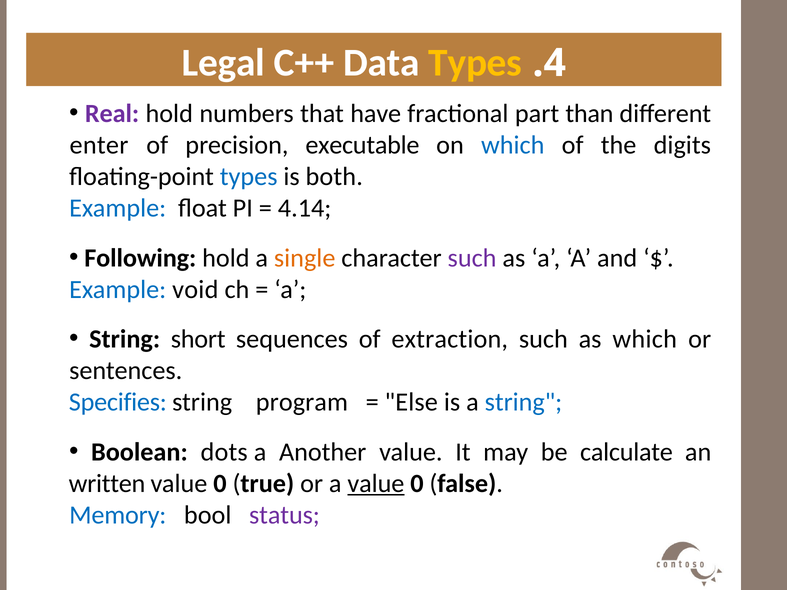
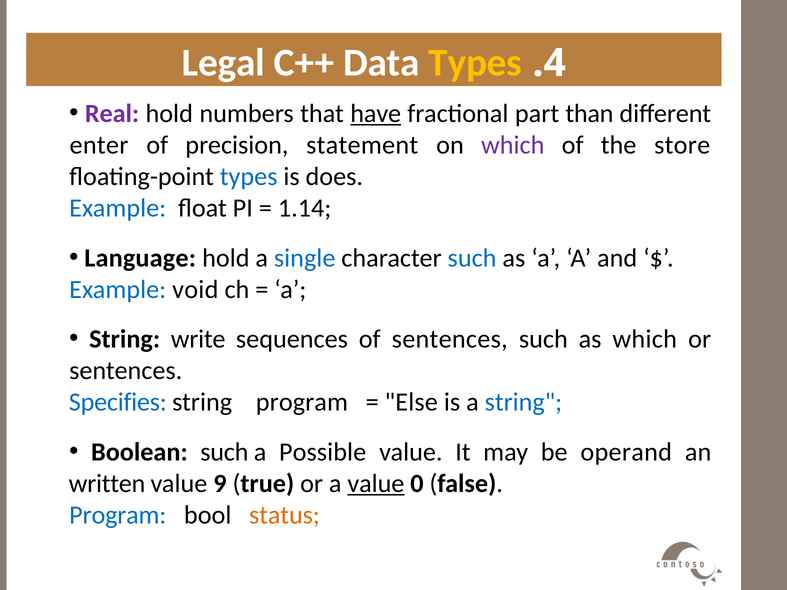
have underline: none -> present
executable: executable -> statement
which at (513, 145) colour: blue -> purple
digits: digits -> store
both: both -> does
4.14: 4.14 -> 1.14
Following: Following -> Language
single colour: orange -> blue
such at (472, 258) colour: purple -> blue
short: short -> write
of extraction: extraction -> sentences
Boolean dots: dots -> such
Another: Another -> Possible
calculate: calculate -> operand
0 at (220, 484): 0 -> 9
Memory at (118, 515): Memory -> Program
status colour: purple -> orange
